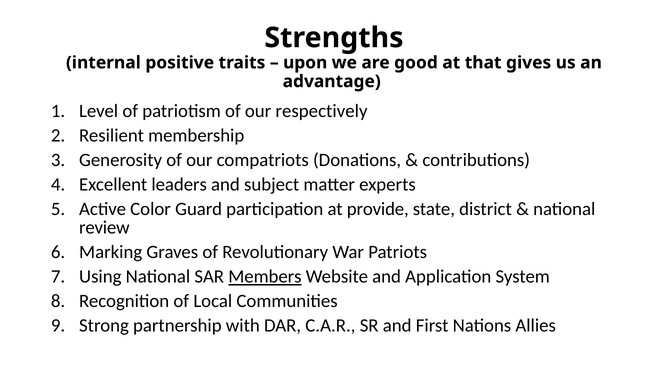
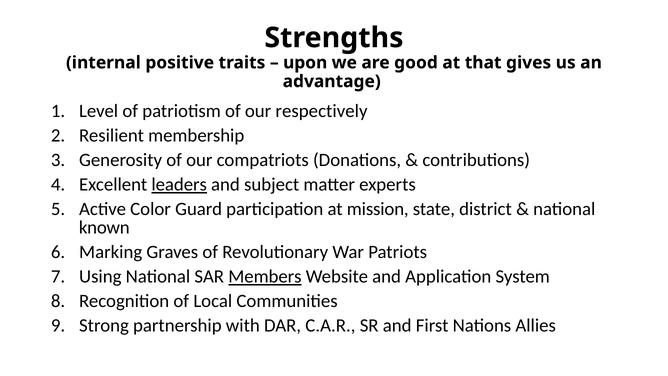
leaders underline: none -> present
provide: provide -> mission
review: review -> known
